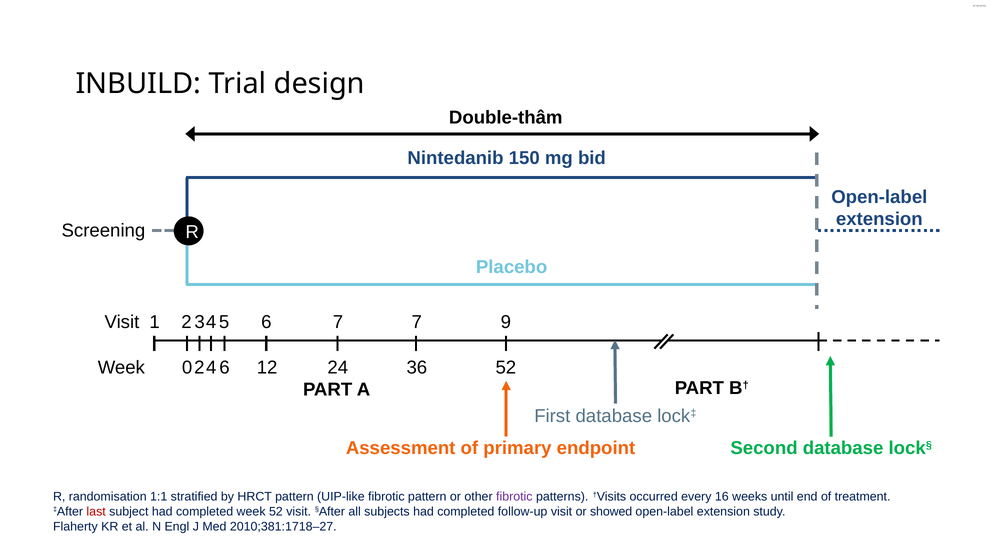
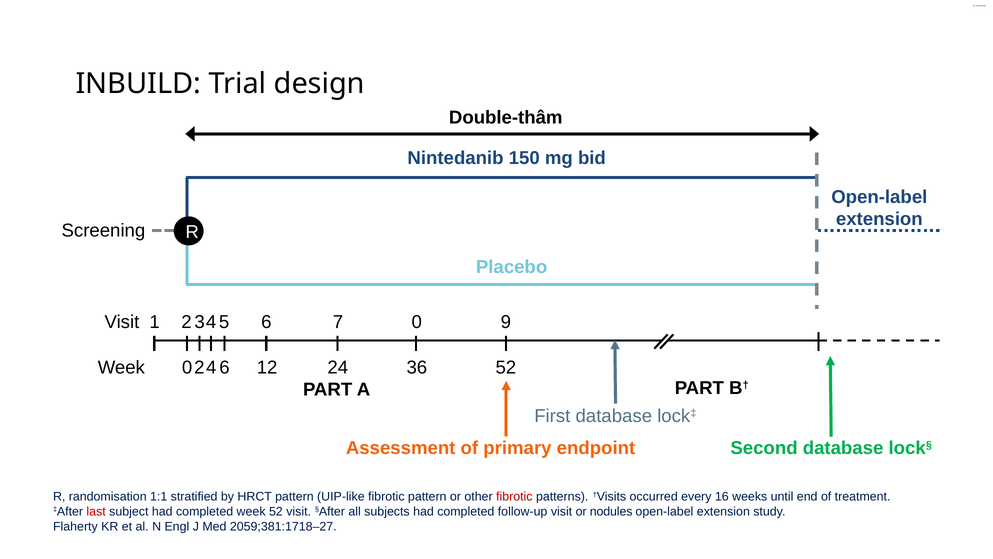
7 7: 7 -> 0
fibrotic at (514, 496) colour: purple -> red
showed: showed -> nodules
2010;381:1718–27: 2010;381:1718–27 -> 2059;381:1718–27
